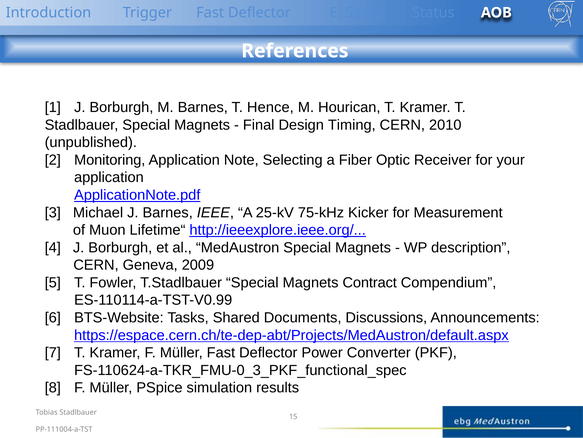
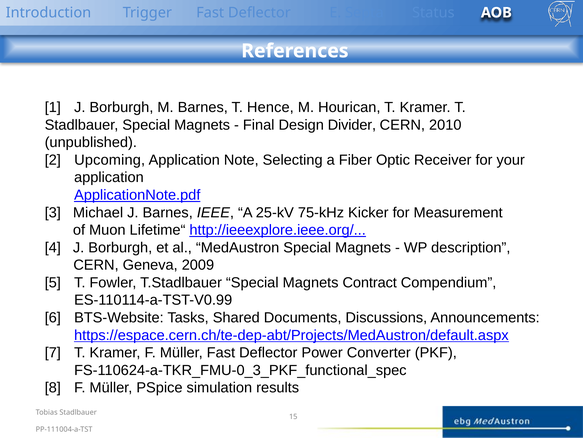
Timing: Timing -> Divider
Monitoring: Monitoring -> Upcoming
